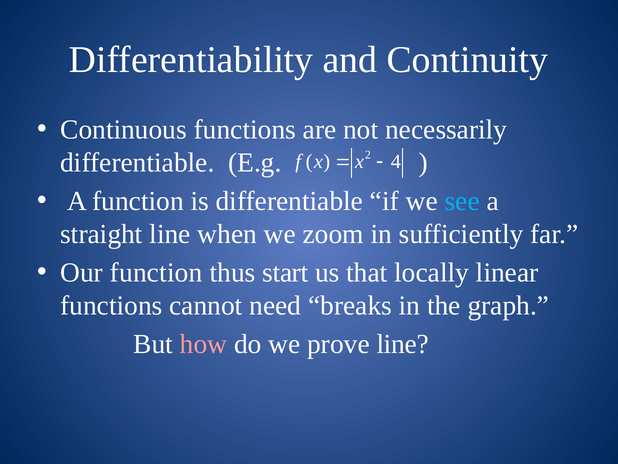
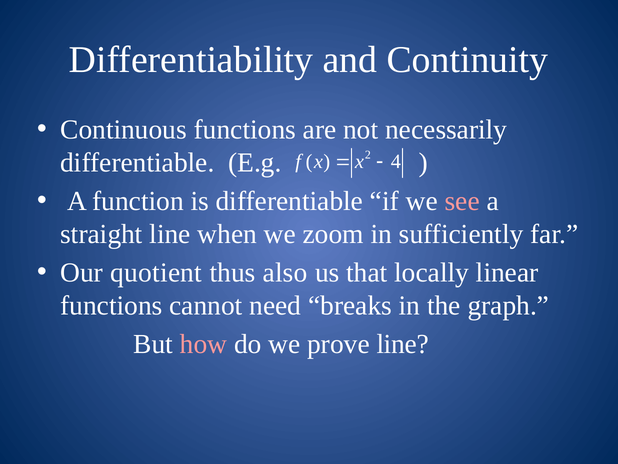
see colour: light blue -> pink
Our function: function -> quotient
start: start -> also
